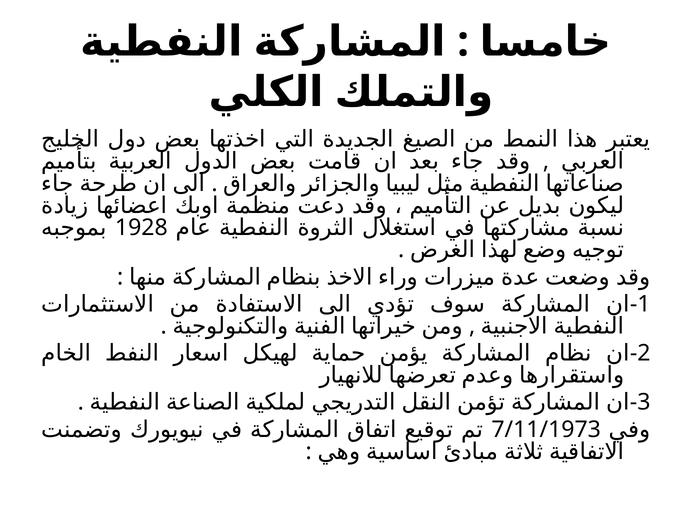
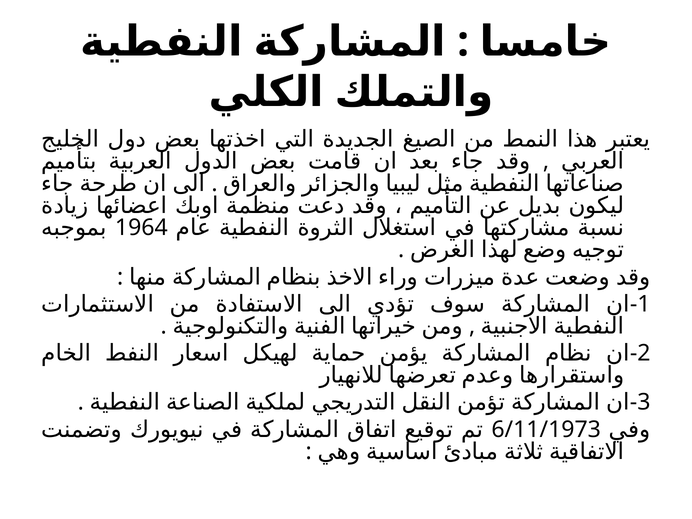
1928: 1928 -> 1964
7/11/1973: 7/11/1973 -> 6/11/1973
